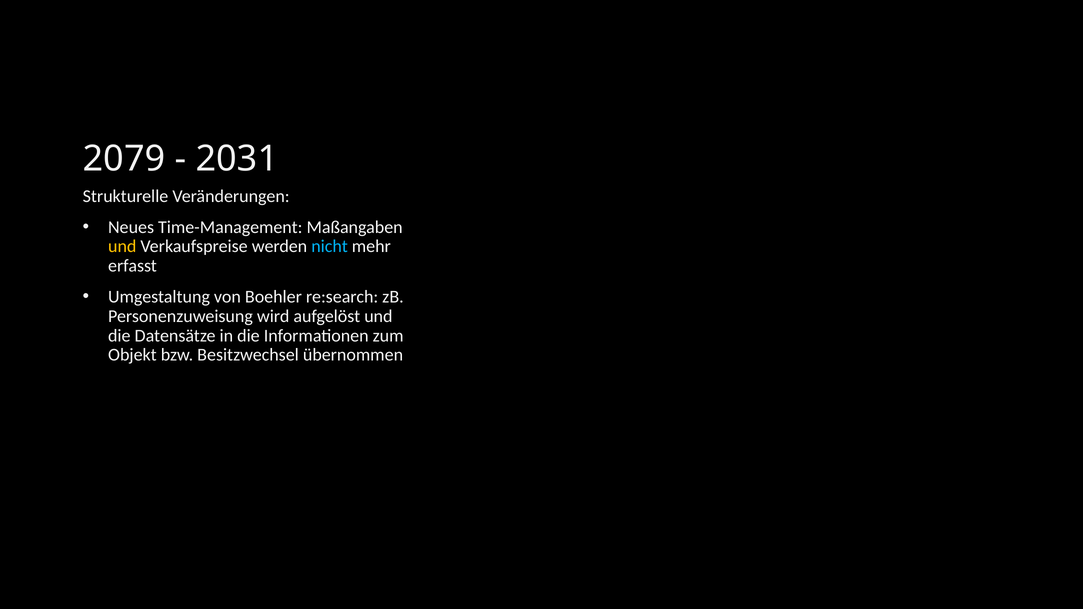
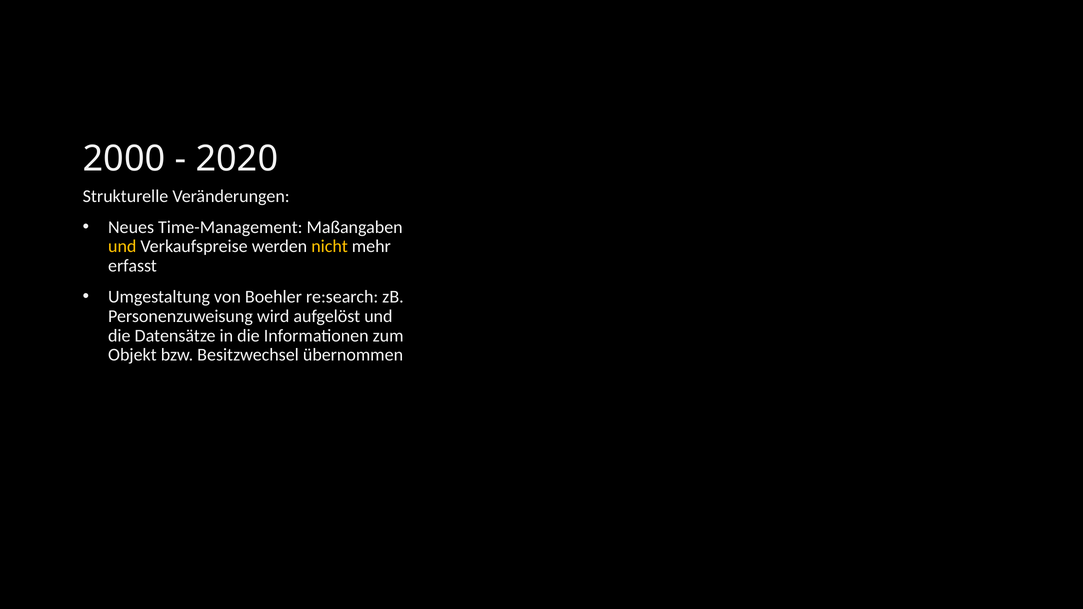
2079: 2079 -> 2000
2031: 2031 -> 2020
nicht colour: light blue -> yellow
